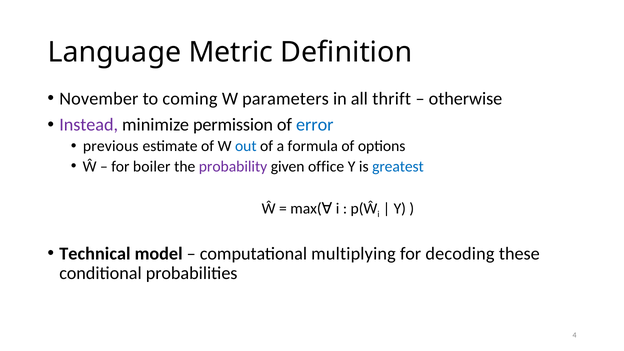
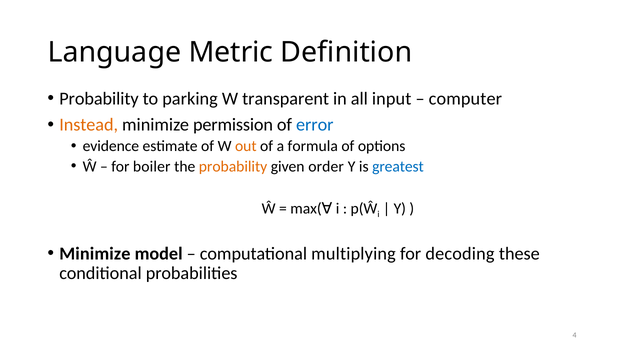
November at (99, 99): November -> Probability
coming: coming -> parking
parameters: parameters -> transparent
thrift: thrift -> input
otherwise: otherwise -> computer
Instead colour: purple -> orange
previous: previous -> evidence
out colour: blue -> orange
probability at (233, 166) colour: purple -> orange
office: office -> order
Technical at (95, 254): Technical -> Minimize
